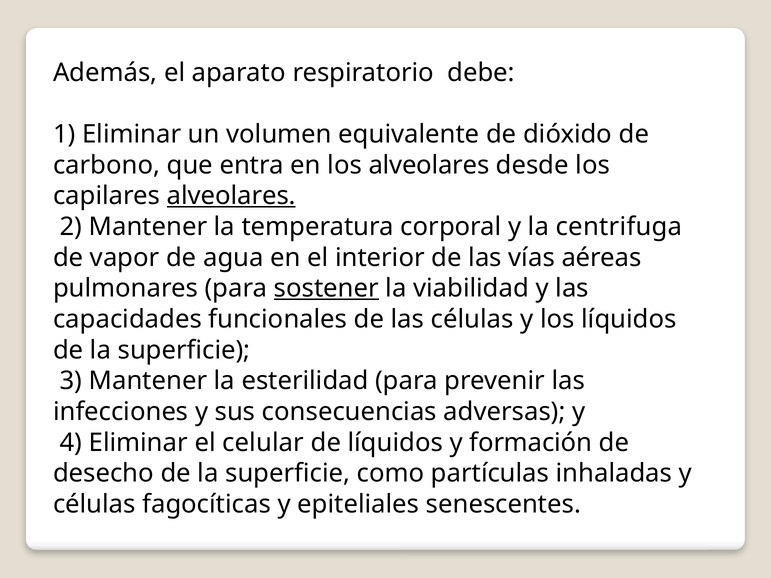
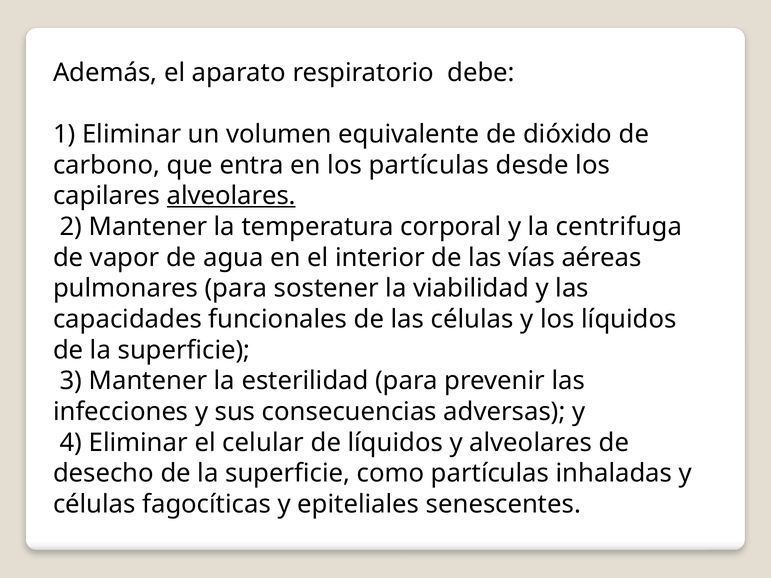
los alveolares: alveolares -> partículas
sostener underline: present -> none
y formación: formación -> alveolares
